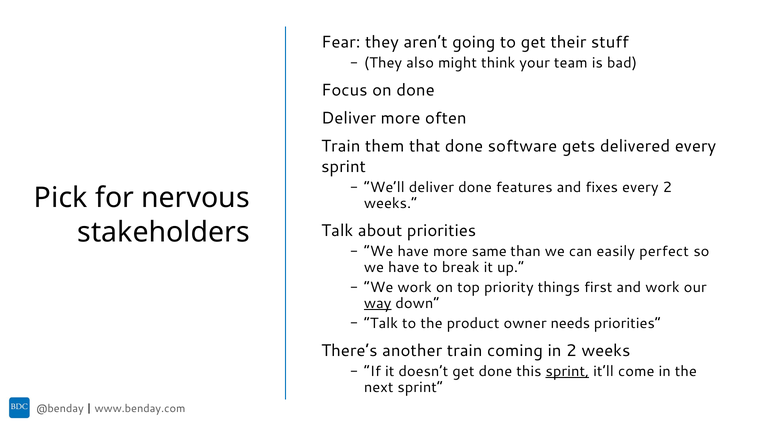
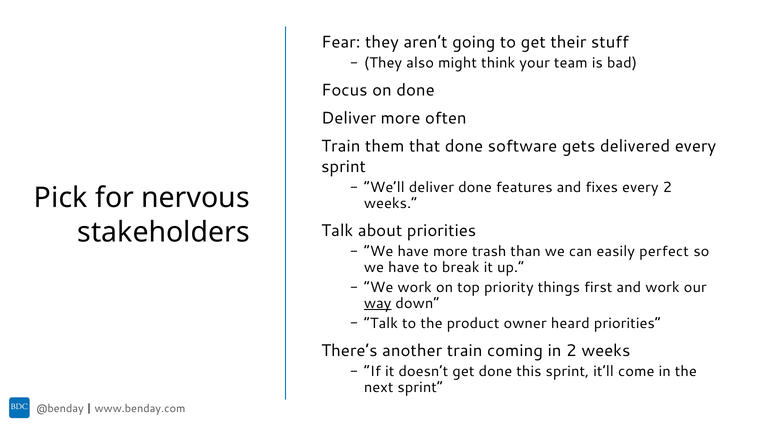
same: same -> trash
needs: needs -> heard
sprint at (567, 371) underline: present -> none
